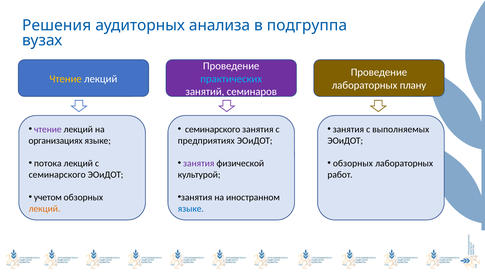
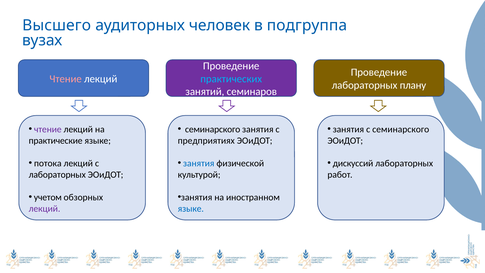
Решения: Решения -> Высшего
анализа: анализа -> человек
Чтение at (66, 79) colour: yellow -> pink
с выполняемых: выполняемых -> семинарского
организациях: организациях -> практические
занятия at (199, 163) colour: purple -> blue
обзорных at (353, 163): обзорных -> дискуссий
семинарского at (57, 174): семинарского -> лабораторных
лекций at (45, 208) colour: orange -> purple
